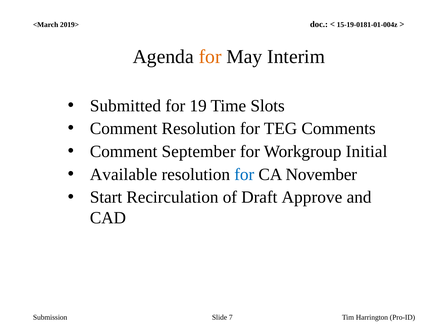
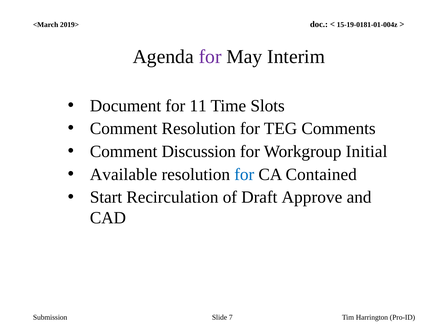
for at (210, 57) colour: orange -> purple
Submitted: Submitted -> Document
19: 19 -> 11
September: September -> Discussion
November: November -> Contained
